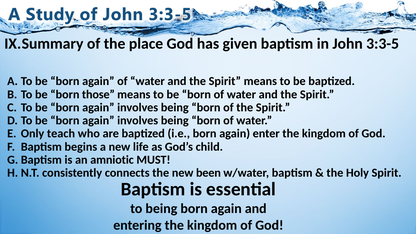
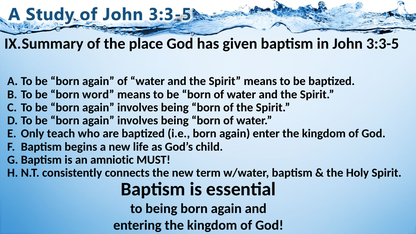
those: those -> word
been: been -> term
